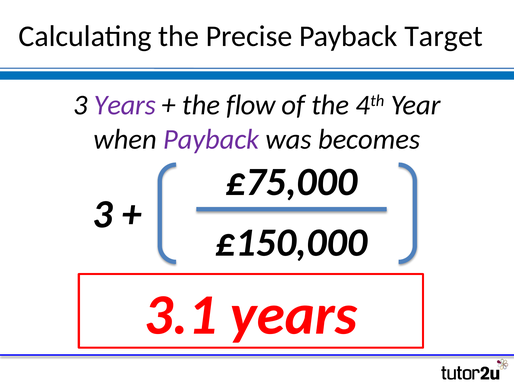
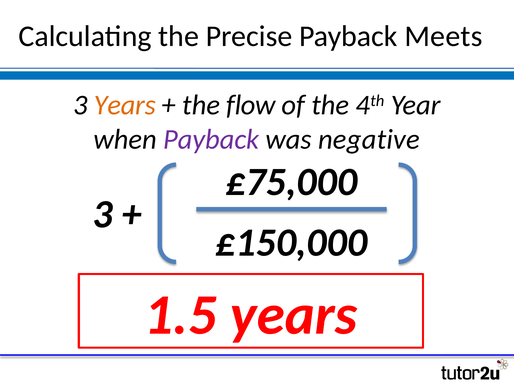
Target: Target -> Meets
Years at (125, 105) colour: purple -> orange
becomes: becomes -> negative
3.1: 3.1 -> 1.5
